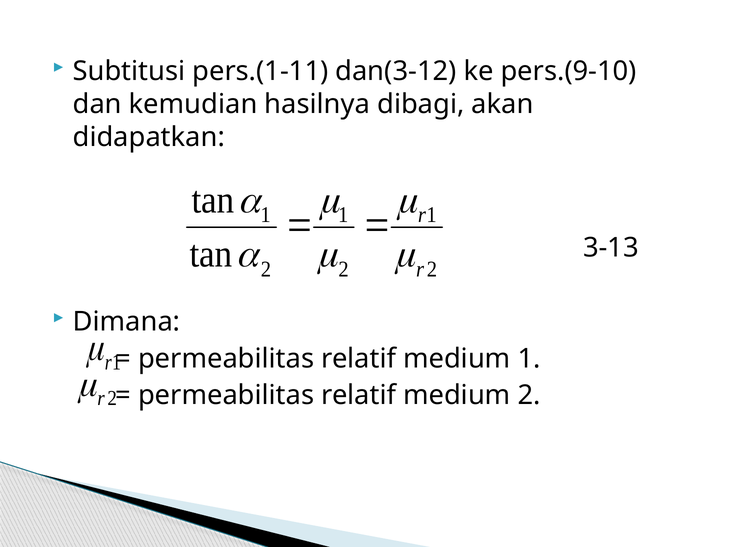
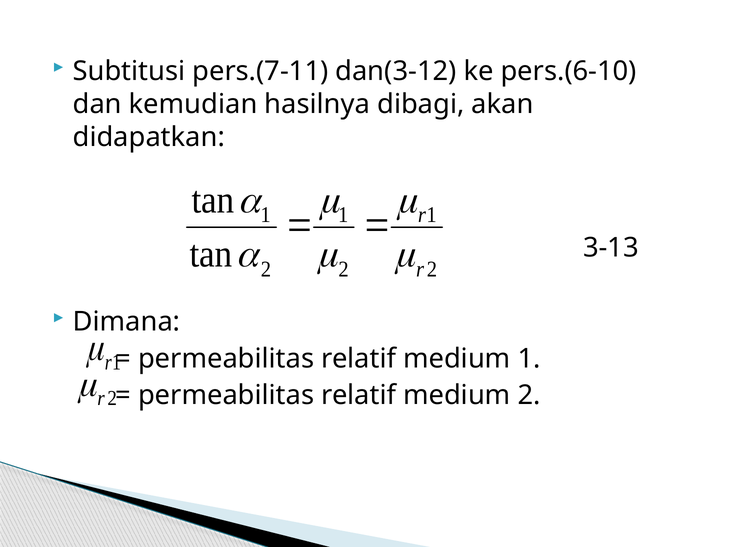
pers.(1-11: pers.(1-11 -> pers.(7-11
pers.(9-10: pers.(9-10 -> pers.(6-10
